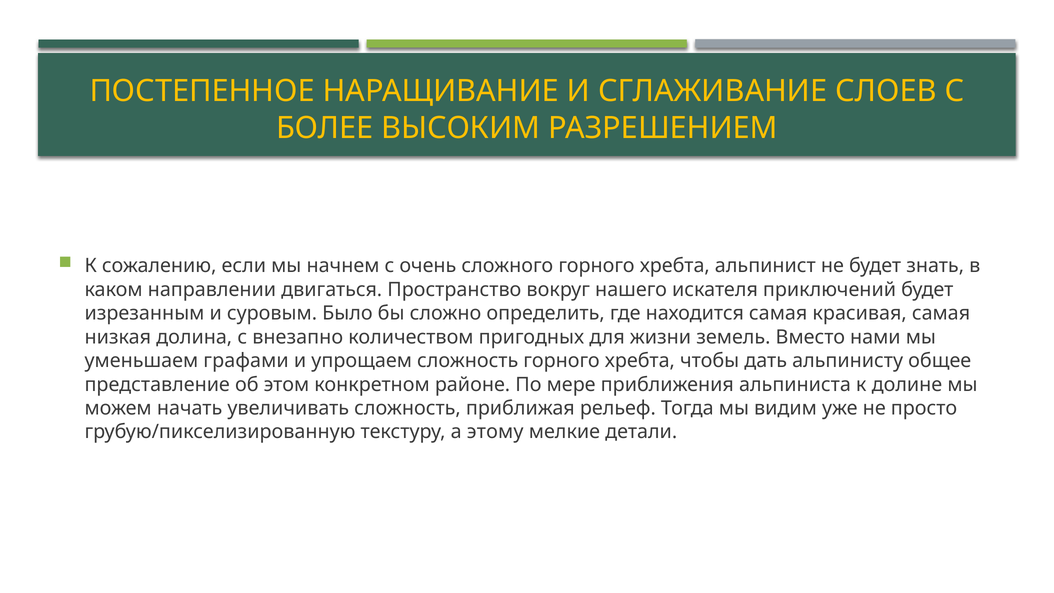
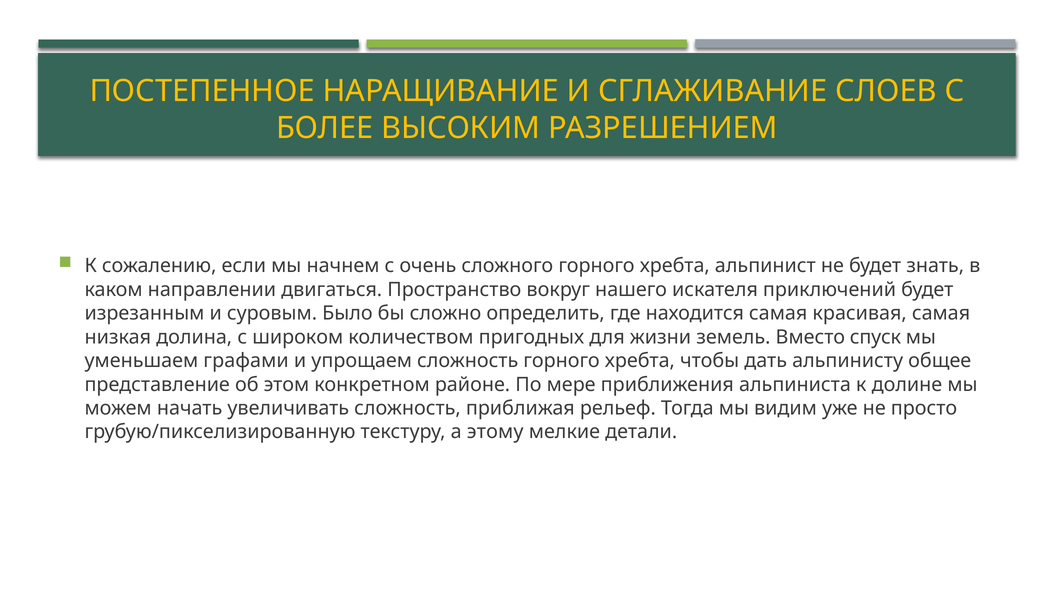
внезапно: внезапно -> широком
нами: нами -> спуск
